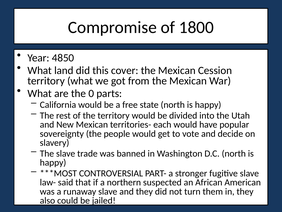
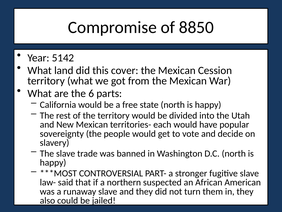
1800: 1800 -> 8850
4850: 4850 -> 5142
0: 0 -> 6
